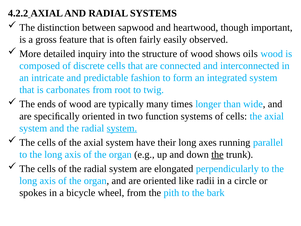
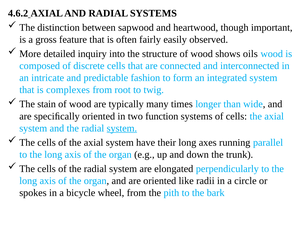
4.2.2: 4.2.2 -> 4.6.2
carbonates: carbonates -> complexes
ends: ends -> stain
the at (217, 154) underline: present -> none
